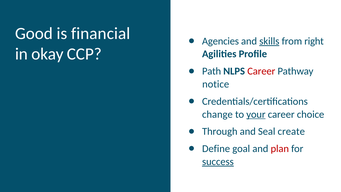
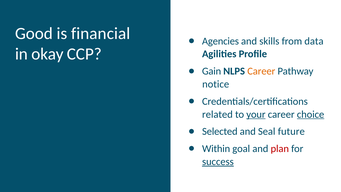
skills underline: present -> none
right: right -> data
Path: Path -> Gain
Career at (261, 71) colour: red -> orange
change: change -> related
choice underline: none -> present
Through: Through -> Selected
create: create -> future
Define: Define -> Within
